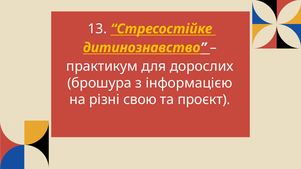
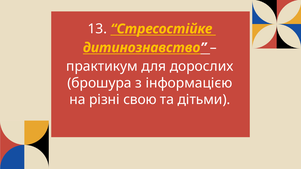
проєкт: проєкт -> дітьми
